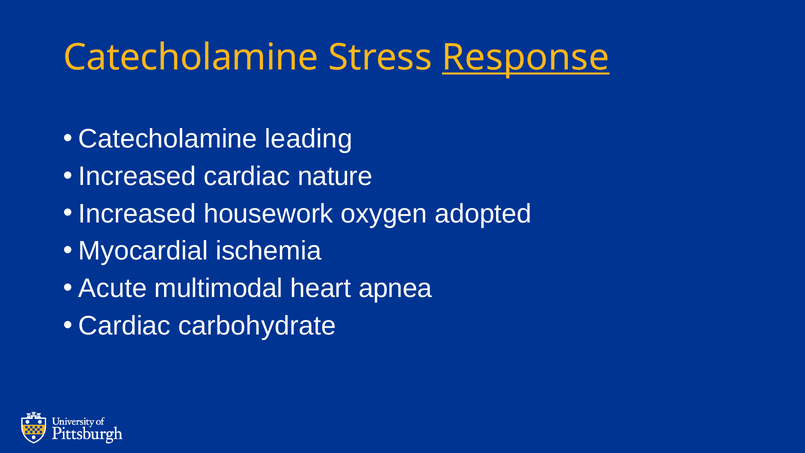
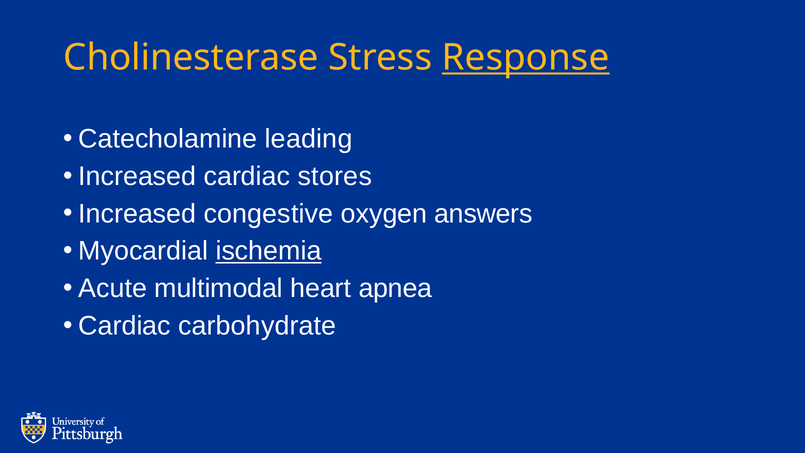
Catecholamine at (191, 58): Catecholamine -> Cholinesterase
nature: nature -> stores
housework: housework -> congestive
adopted: adopted -> answers
ischemia underline: none -> present
